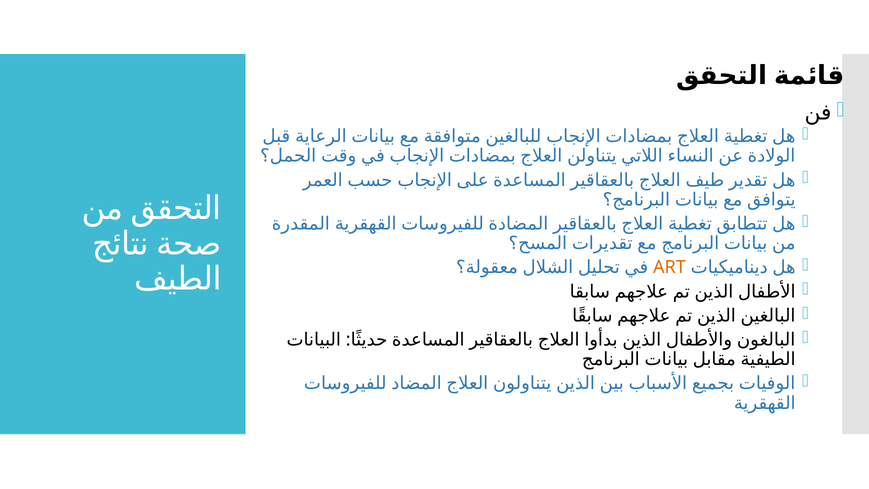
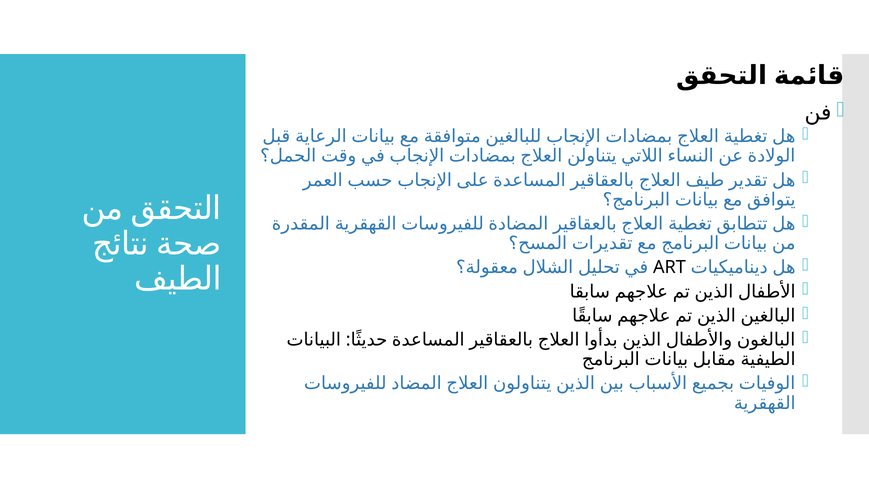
ART colour: orange -> black
